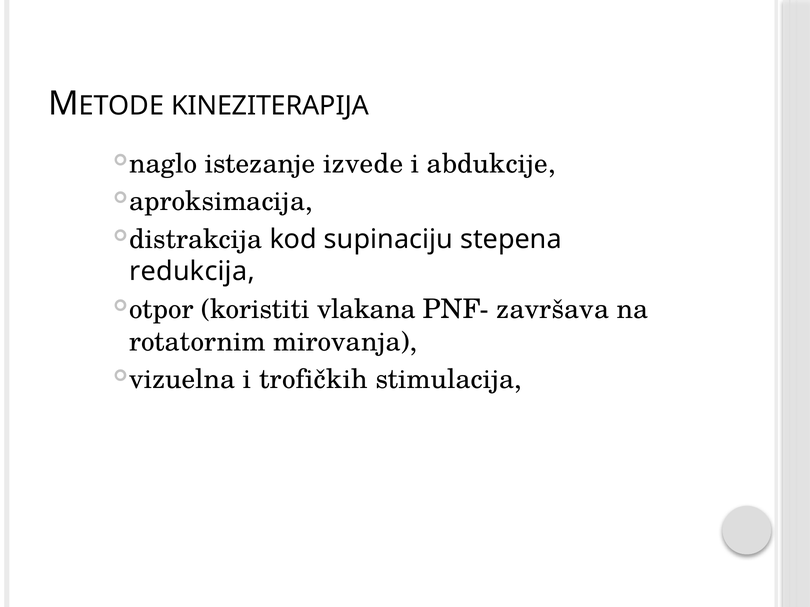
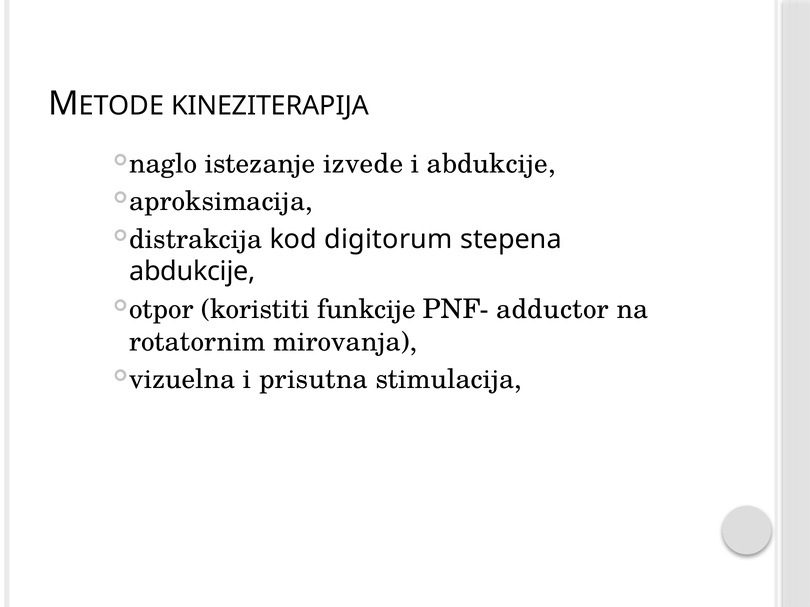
supinaciju: supinaciju -> digitorum
redukcija at (192, 272): redukcija -> abdukcije
vlakana: vlakana -> funkcije
završava: završava -> adductor
trofičkih: trofičkih -> prisutna
